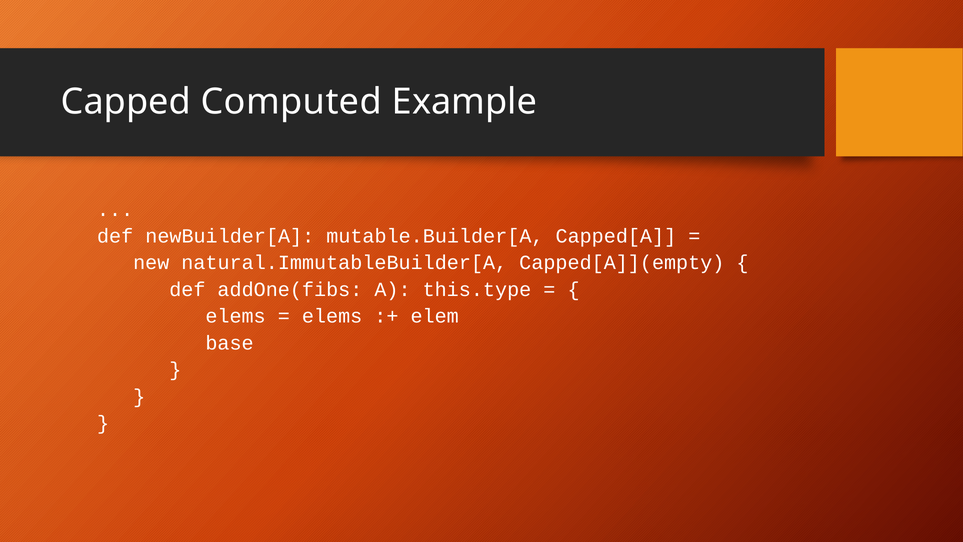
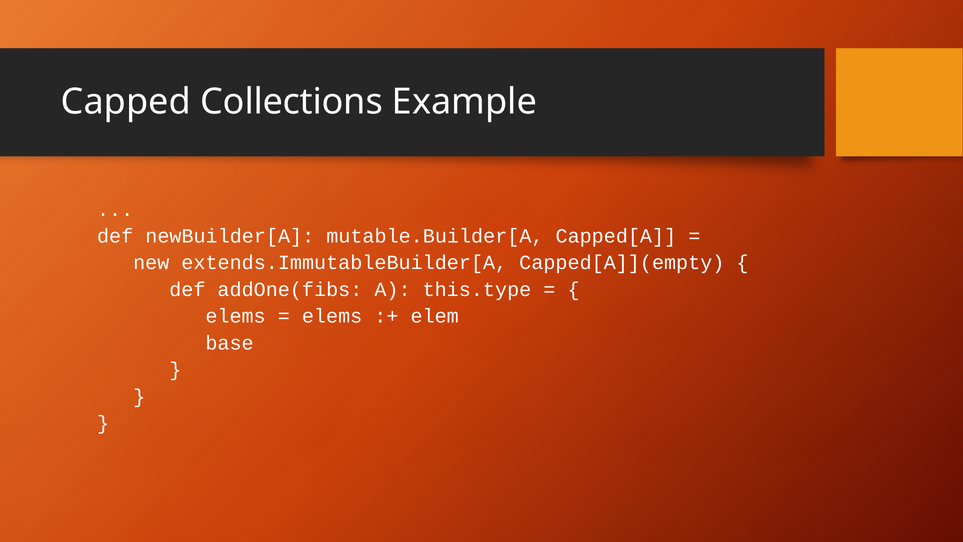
Computed: Computed -> Collections
natural.ImmutableBuilder[A: natural.ImmutableBuilder[A -> extends.ImmutableBuilder[A
